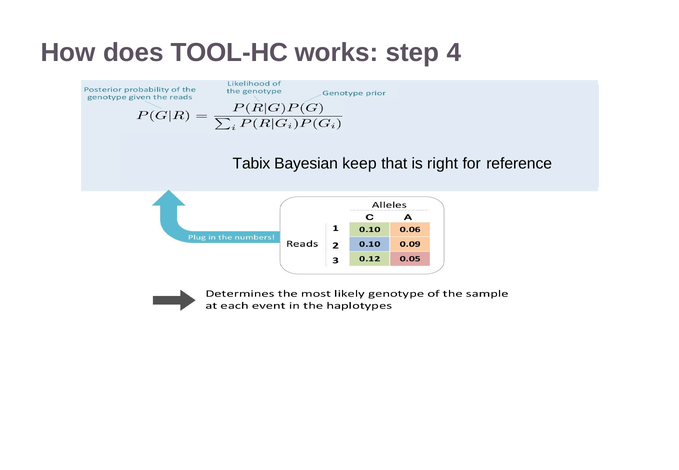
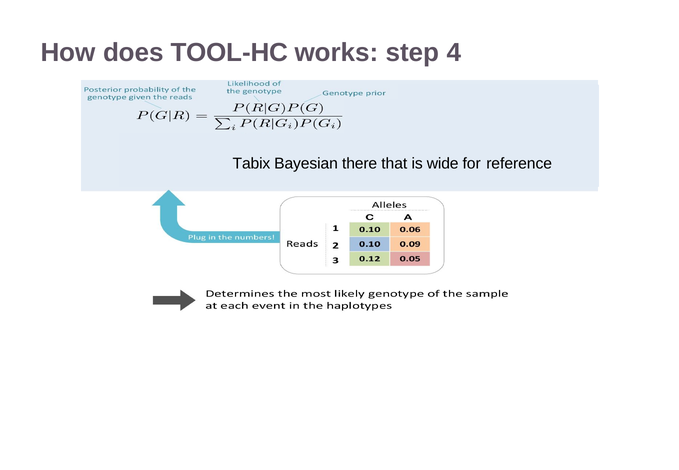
keep: keep -> there
right: right -> wide
